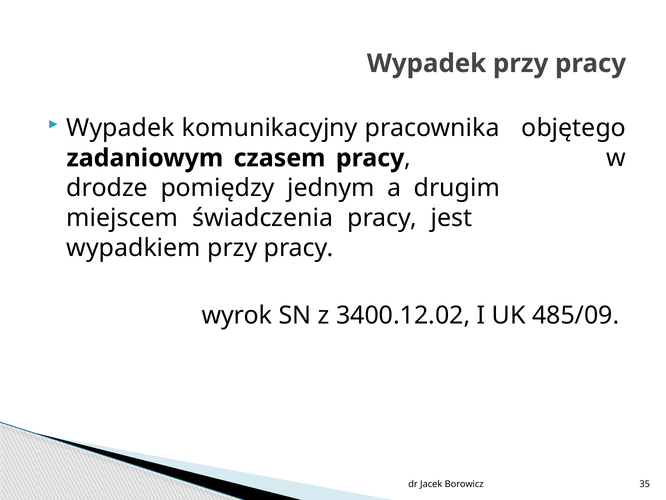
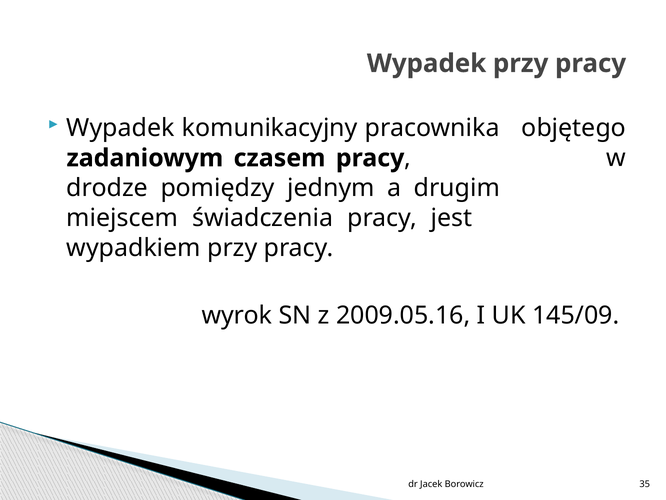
3400.12.02: 3400.12.02 -> 2009.05.16
485/09: 485/09 -> 145/09
